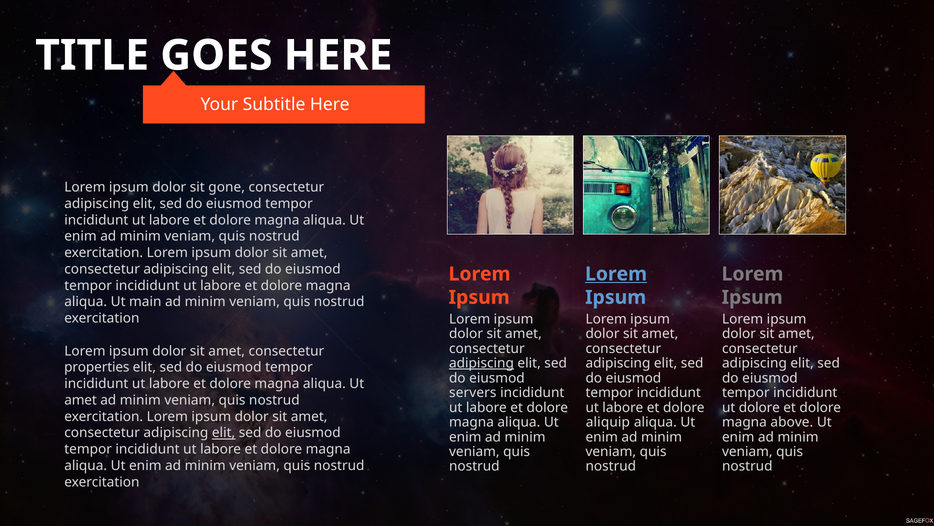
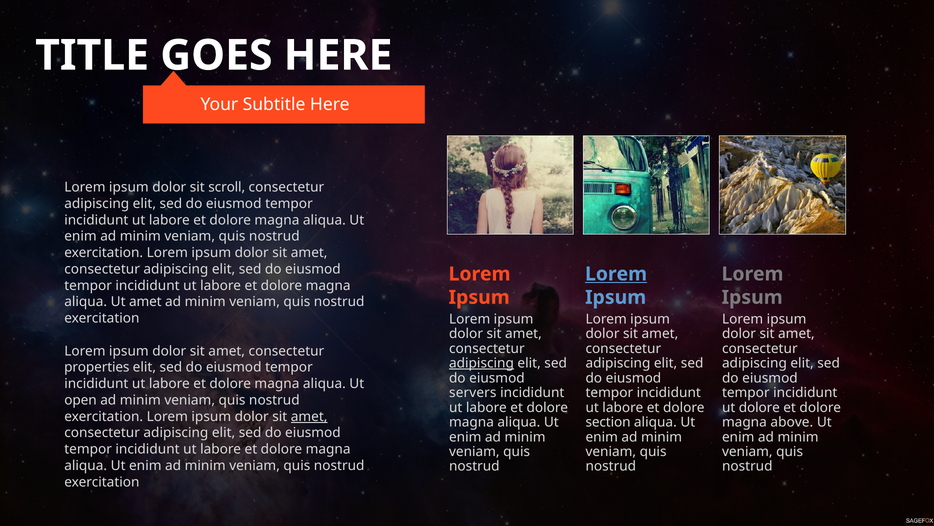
gone: gone -> scroll
Ut main: main -> amet
amet at (81, 400): amet -> open
amet at (309, 416) underline: none -> present
aliquip: aliquip -> section
elit at (224, 432) underline: present -> none
